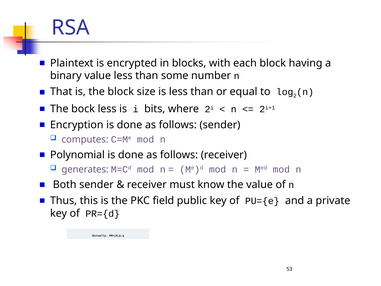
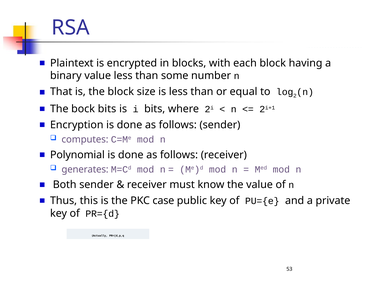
bock less: less -> bits
field: field -> case
